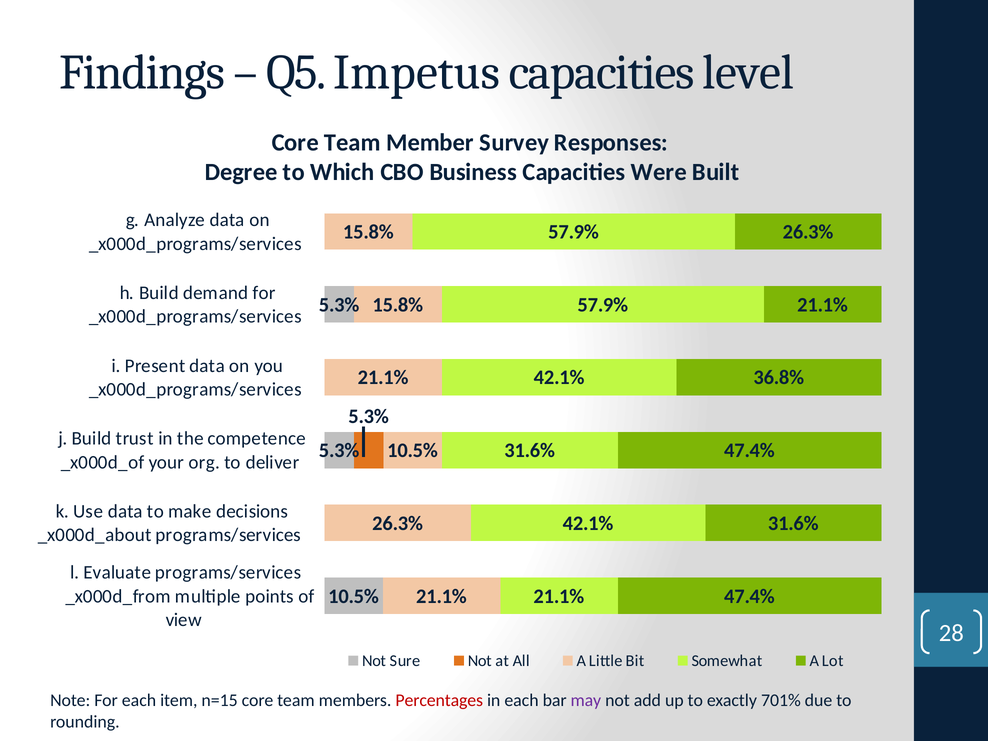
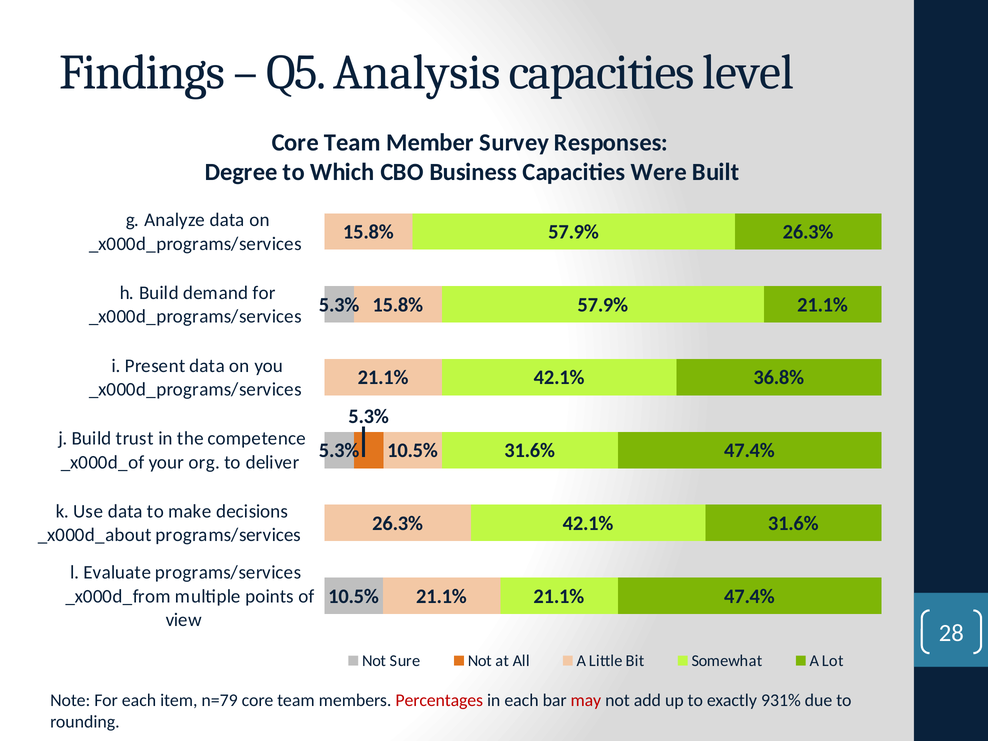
Impetus: Impetus -> Analysis
n=15: n=15 -> n=79
may colour: purple -> red
701%: 701% -> 931%
